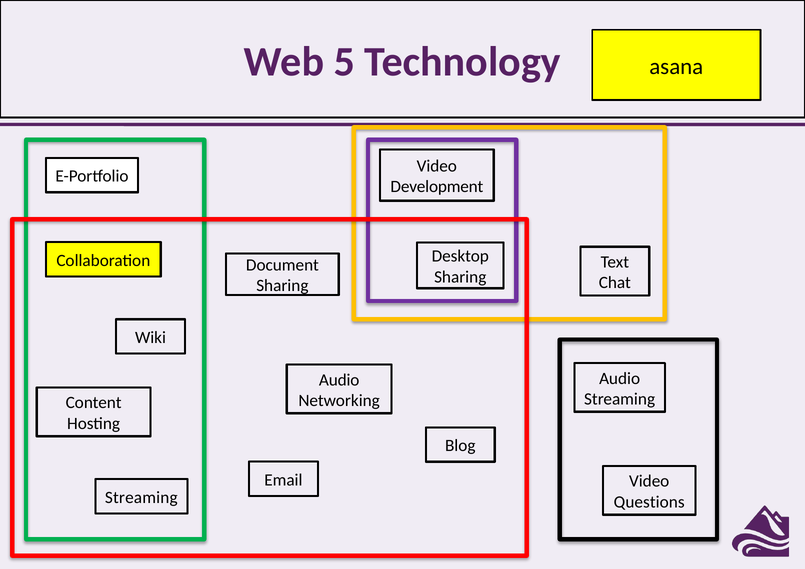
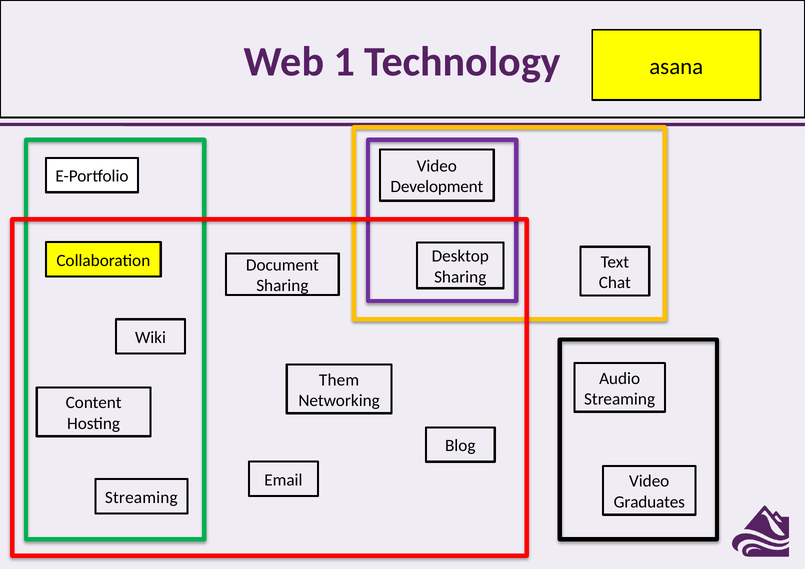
5: 5 -> 1
Audio at (339, 380): Audio -> Them
Questions: Questions -> Graduates
